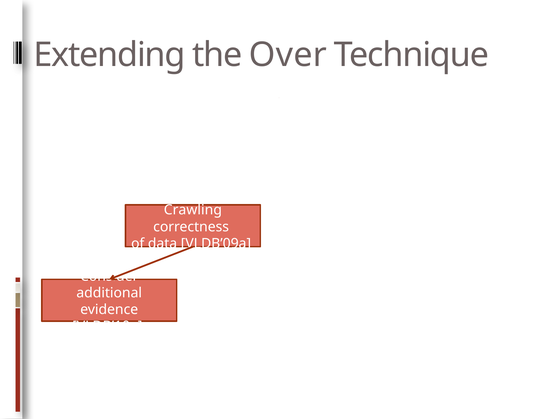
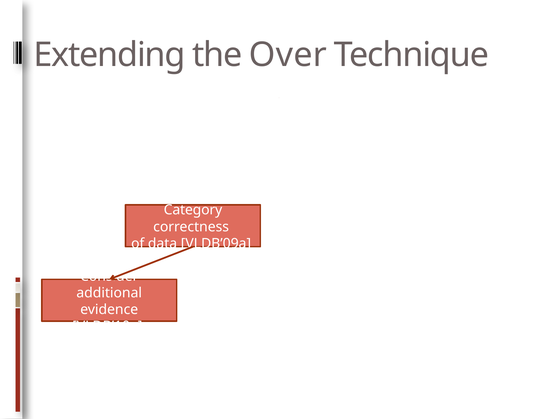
Crawling: Crawling -> Category
